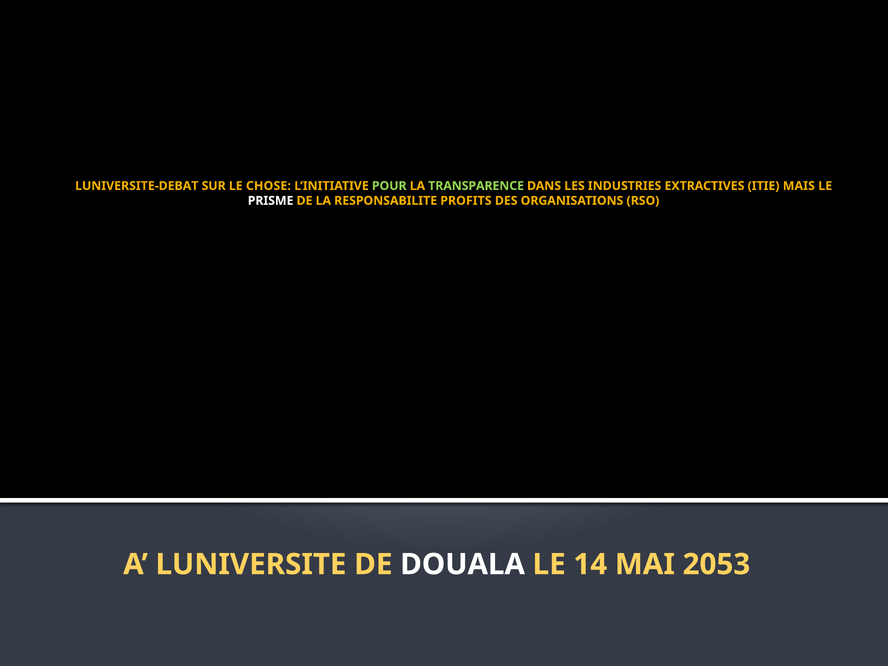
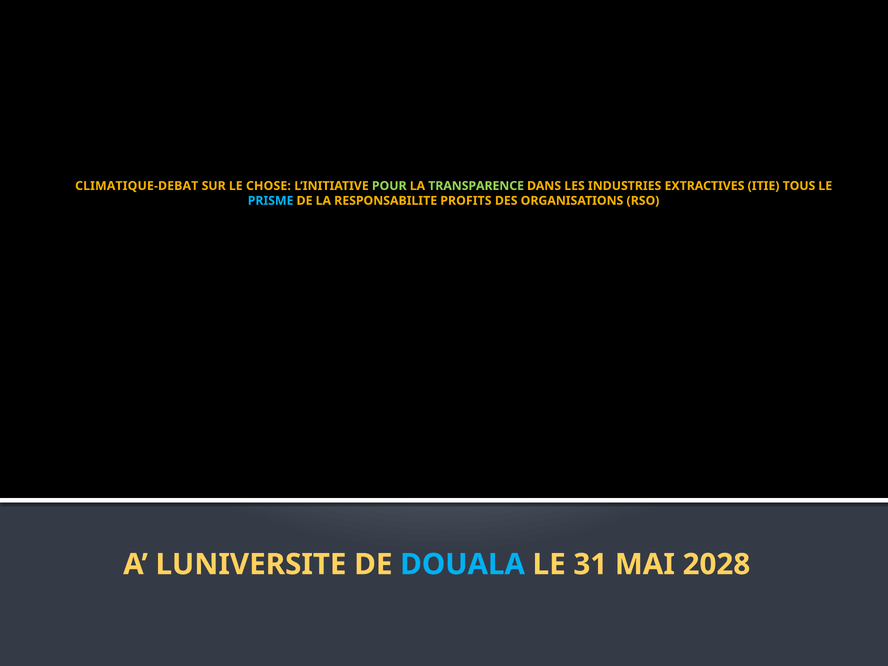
LUNIVERSITE-DEBAT: LUNIVERSITE-DEBAT -> CLIMATIQUE-DEBAT
MAIS: MAIS -> TOUS
PRISME colour: white -> light blue
DOUALA colour: white -> light blue
14: 14 -> 31
2053: 2053 -> 2028
